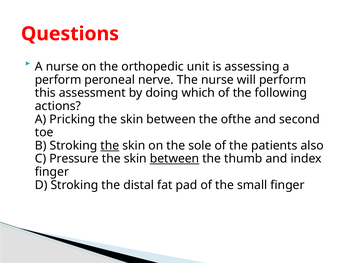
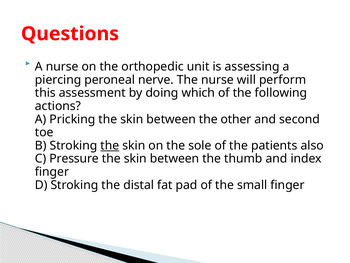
perform at (58, 80): perform -> piercing
ofthe: ofthe -> other
between at (175, 158) underline: present -> none
